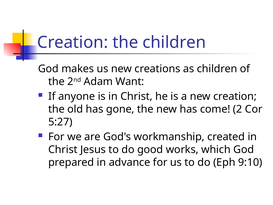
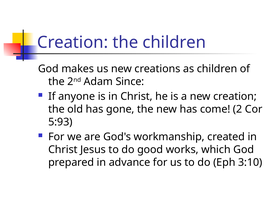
Want: Want -> Since
5:27: 5:27 -> 5:93
9:10: 9:10 -> 3:10
